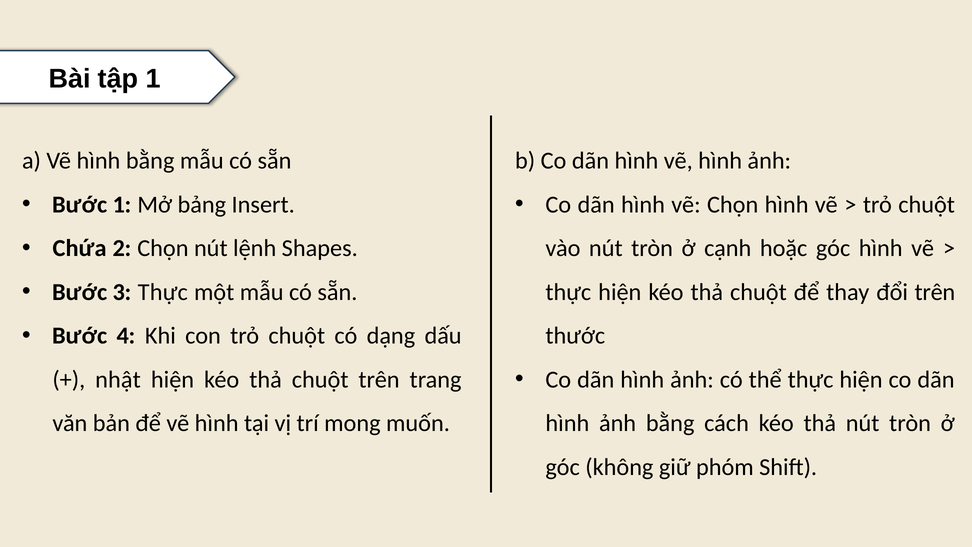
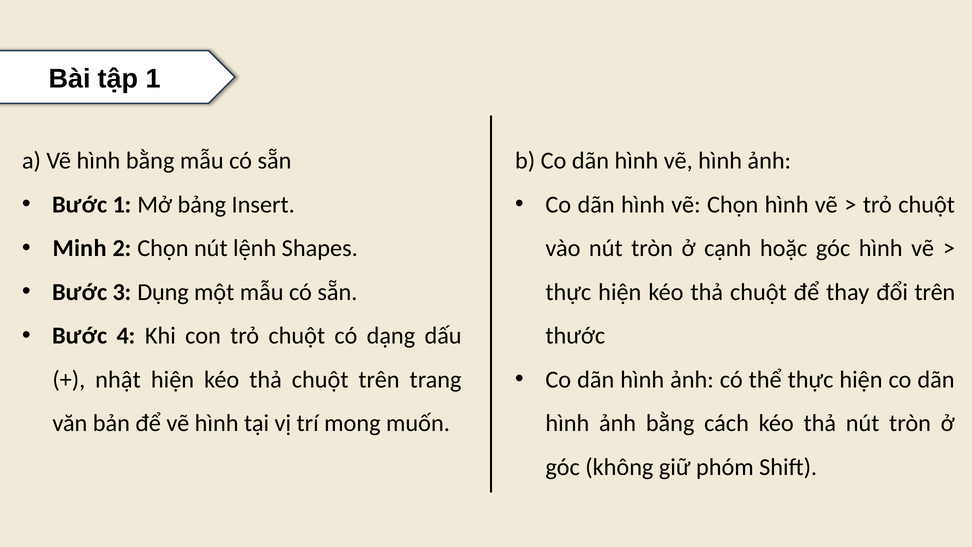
Chứa: Chứa -> Minh
3 Thực: Thực -> Dụng
